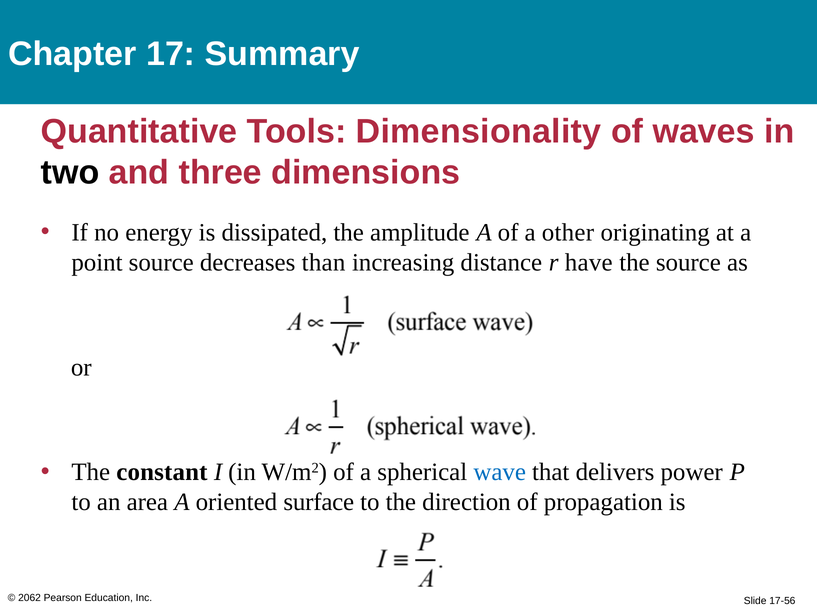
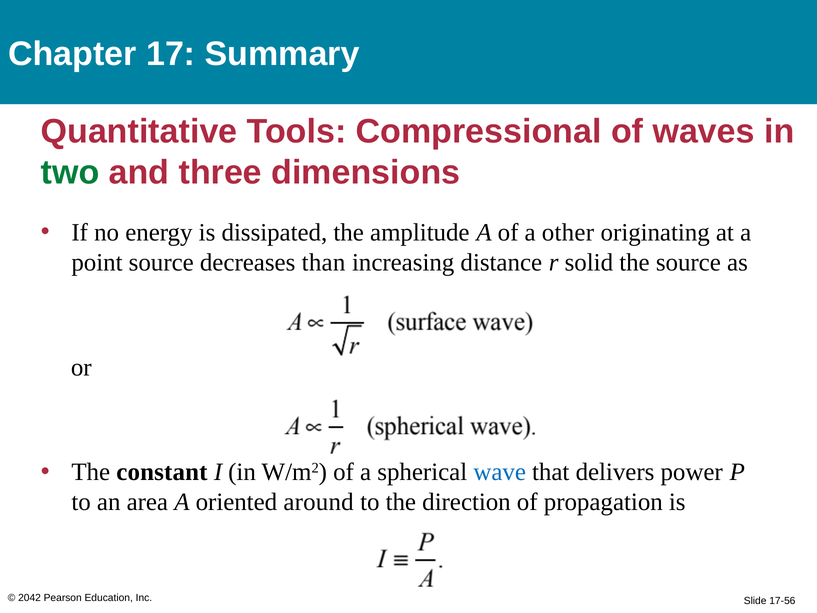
Dimensionality: Dimensionality -> Compressional
two colour: black -> green
have: have -> solid
surface: surface -> around
2062: 2062 -> 2042
